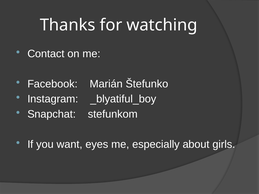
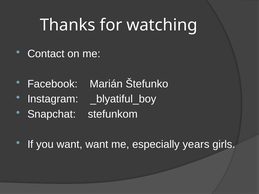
want eyes: eyes -> want
about: about -> years
